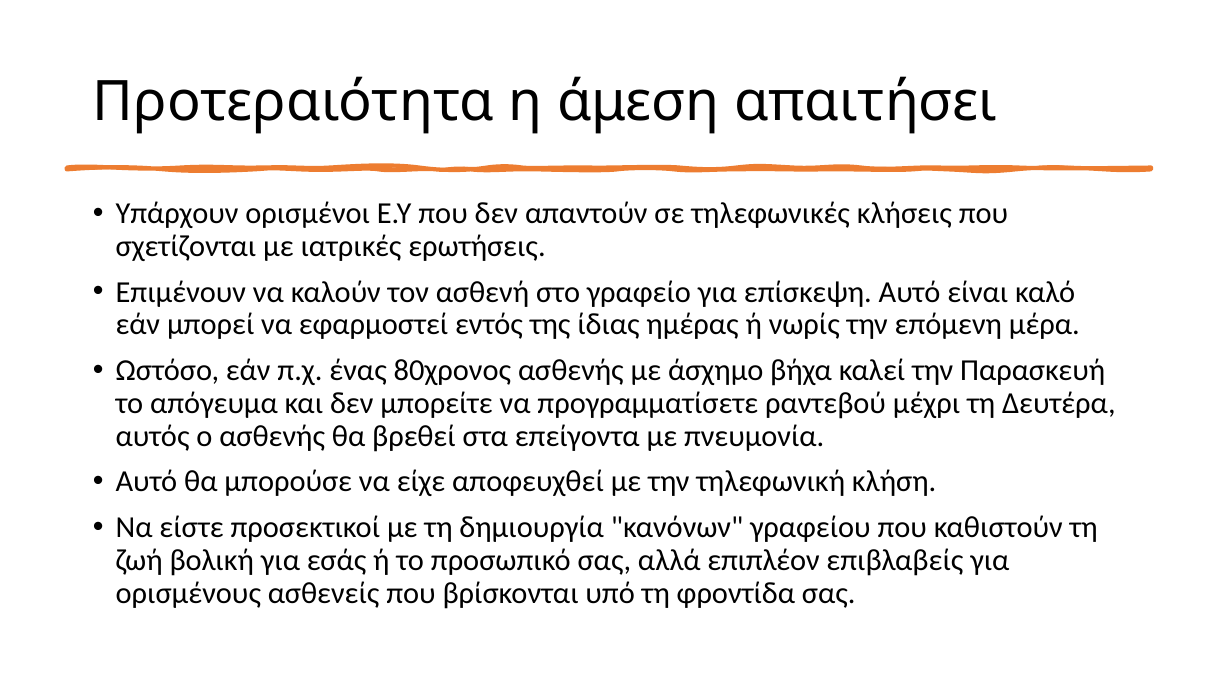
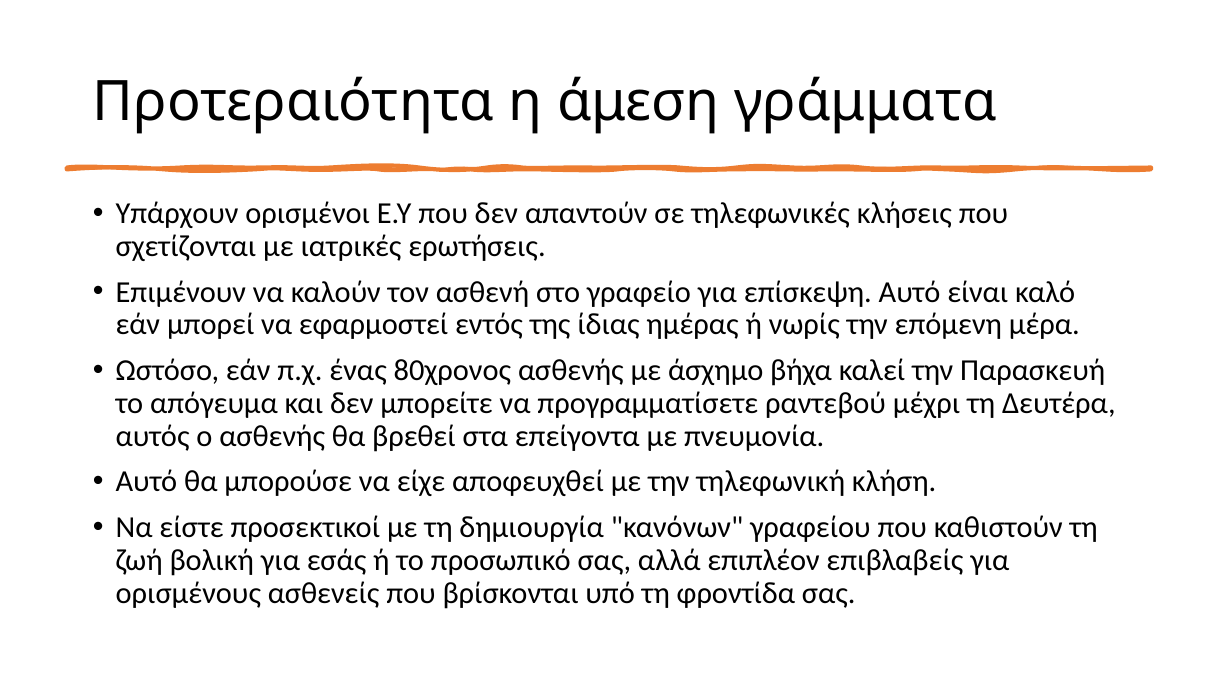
απαιτήσει: απαιτήσει -> γράμματα
